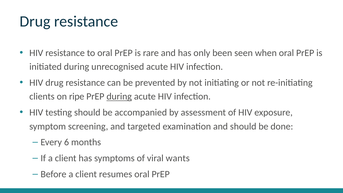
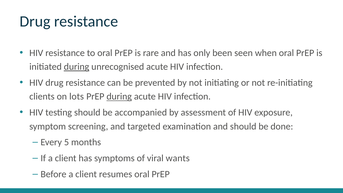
during at (77, 67) underline: none -> present
ripe: ripe -> lots
6: 6 -> 5
